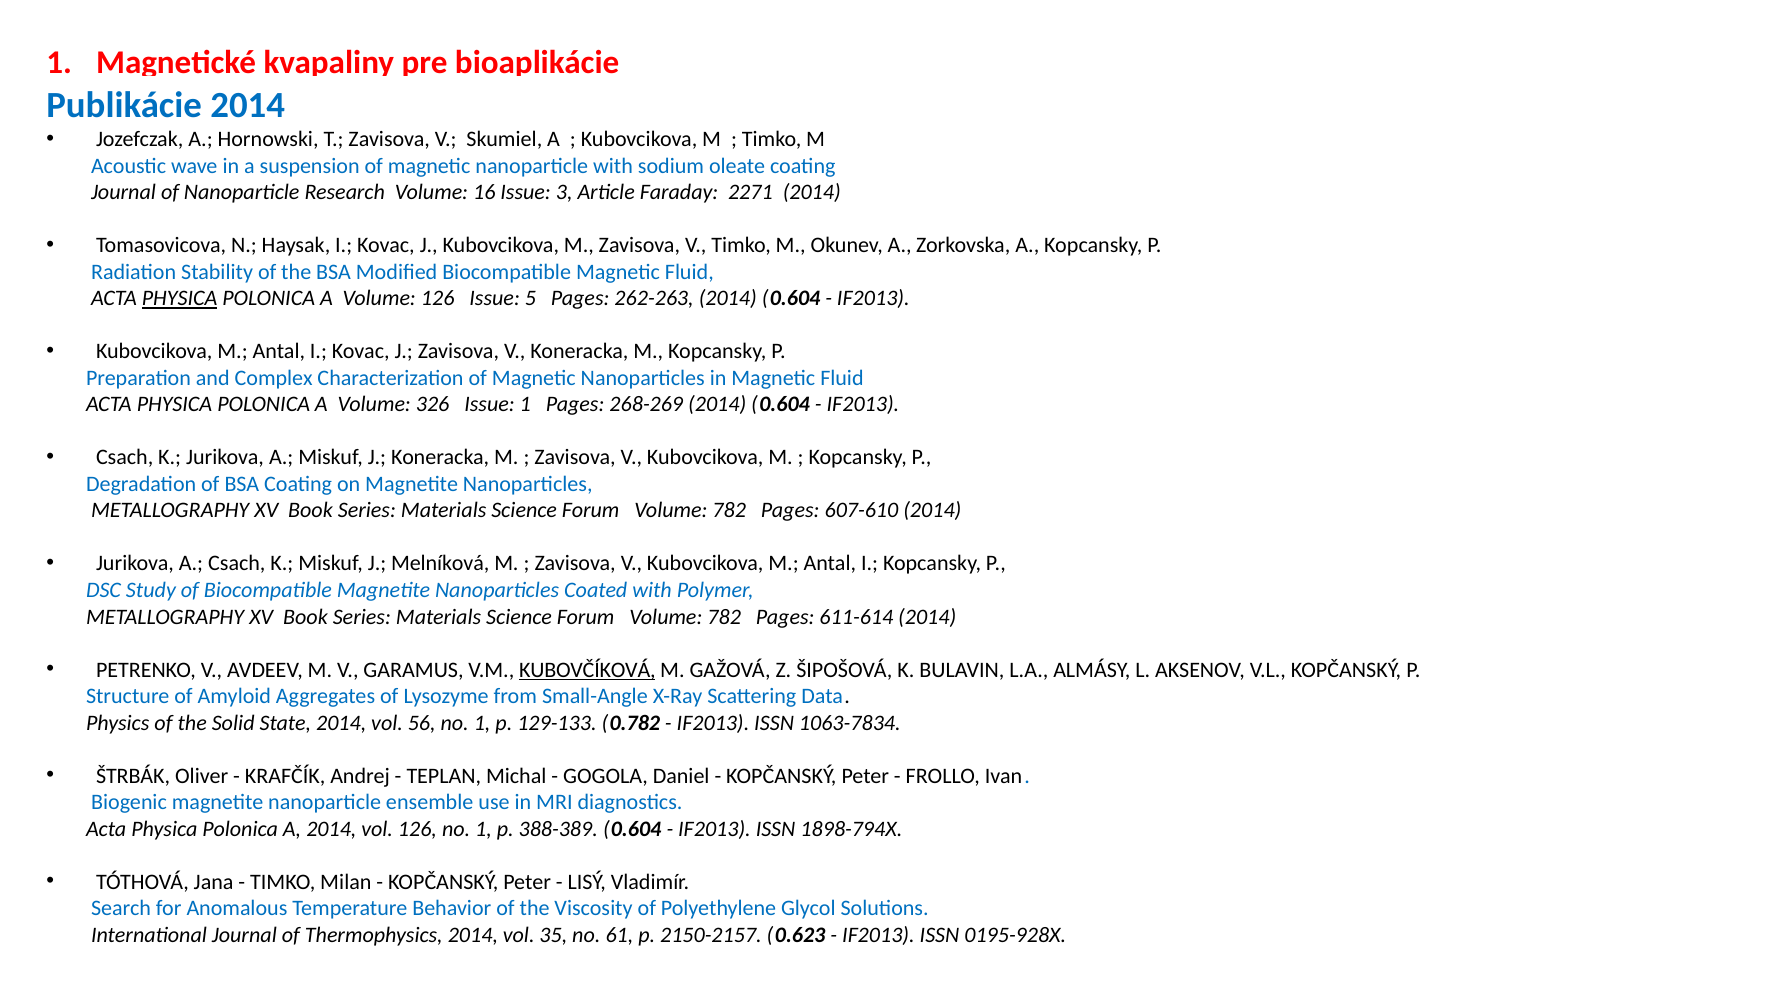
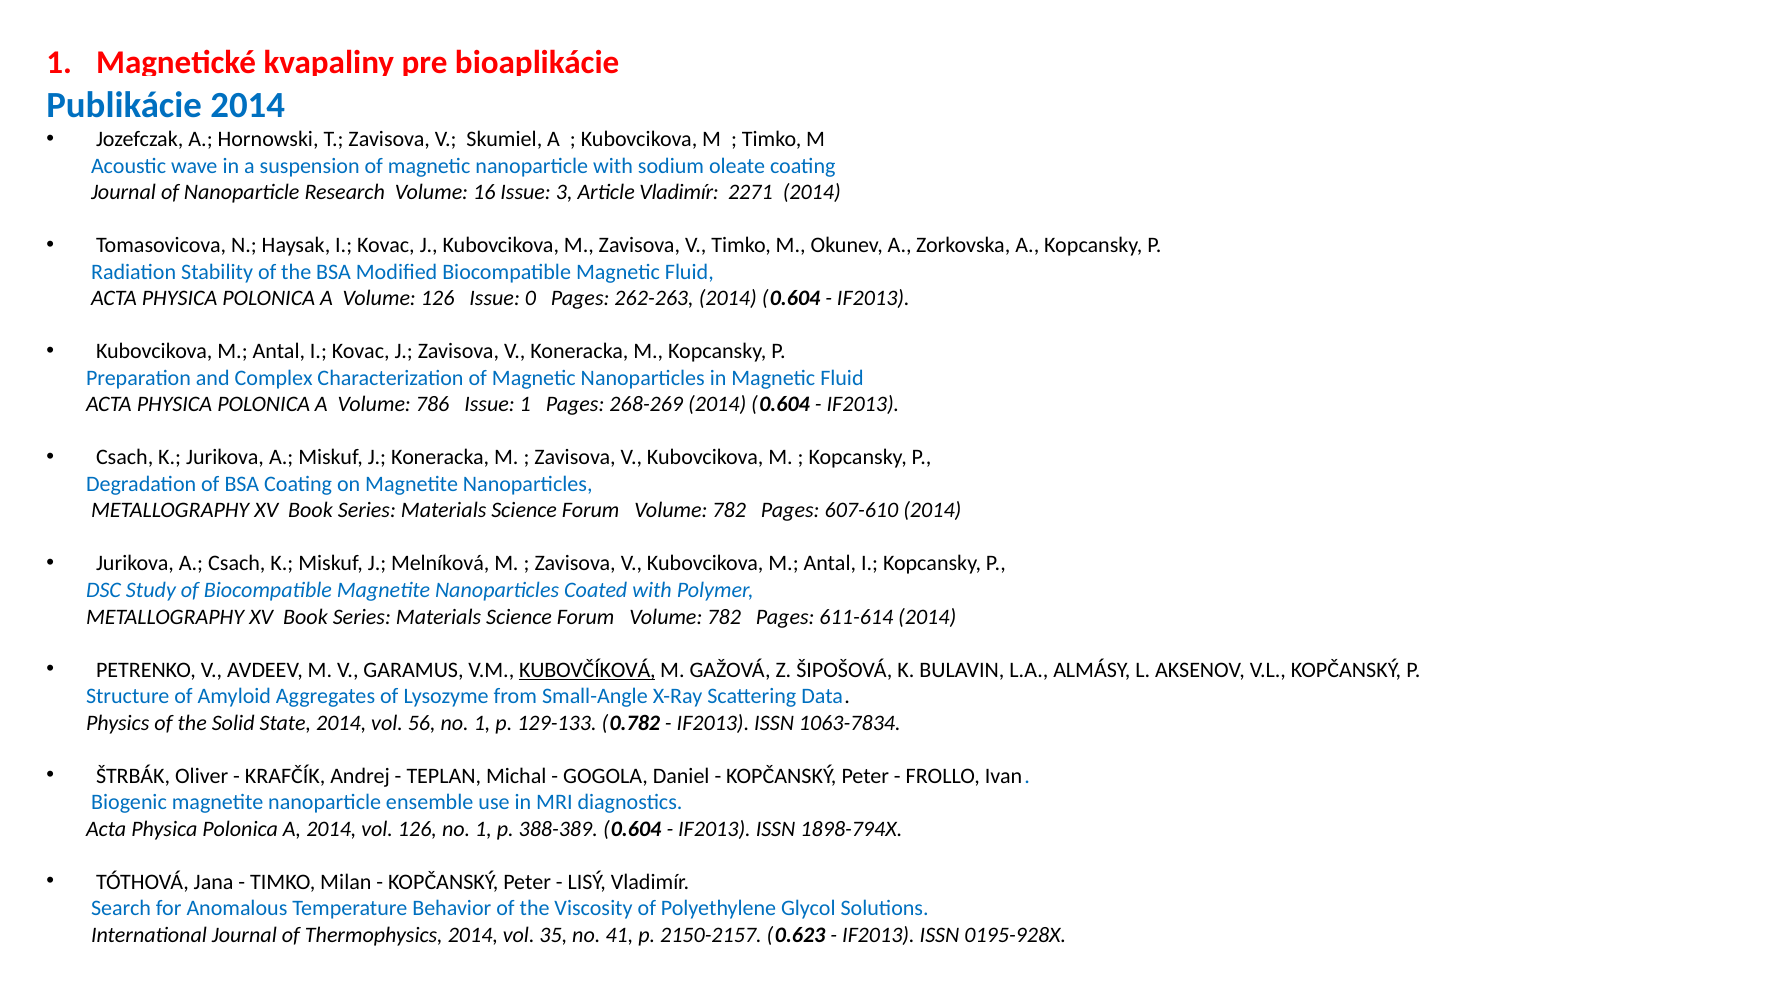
Article Faraday: Faraday -> Vladimír
PHYSICA at (180, 299) underline: present -> none
5: 5 -> 0
326: 326 -> 786
61: 61 -> 41
